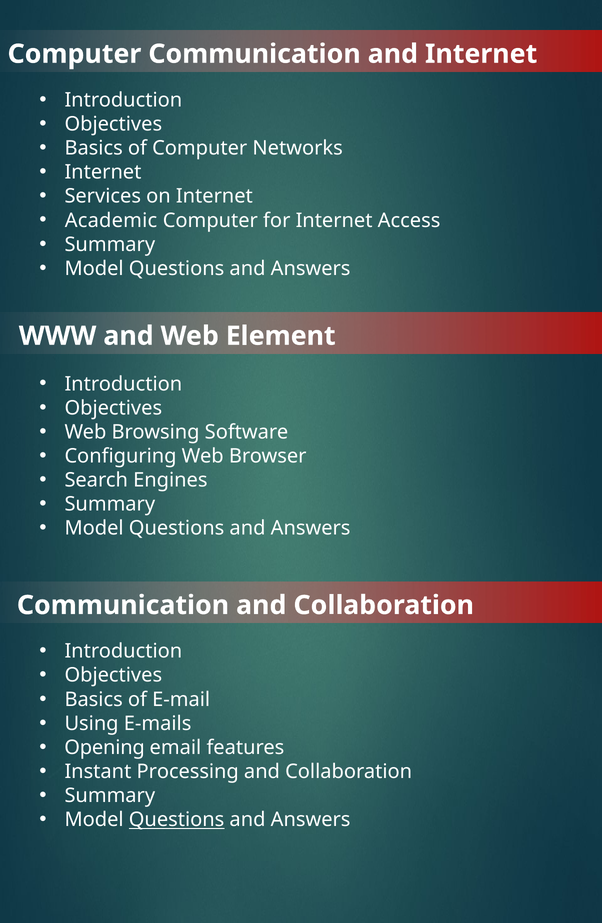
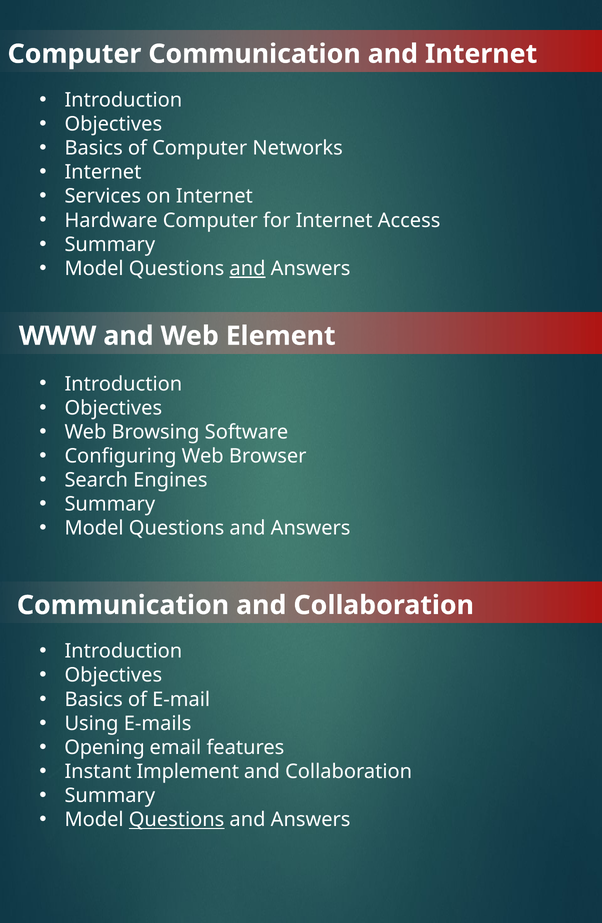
Academic: Academic -> Hardware
and at (247, 269) underline: none -> present
Processing: Processing -> Implement
